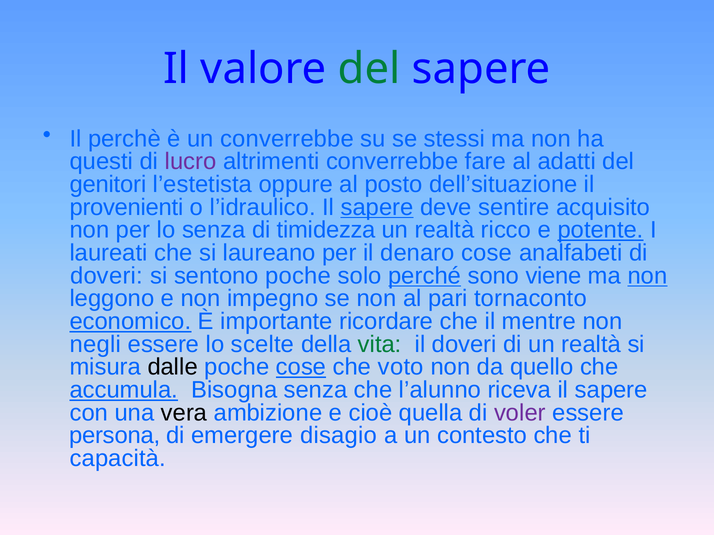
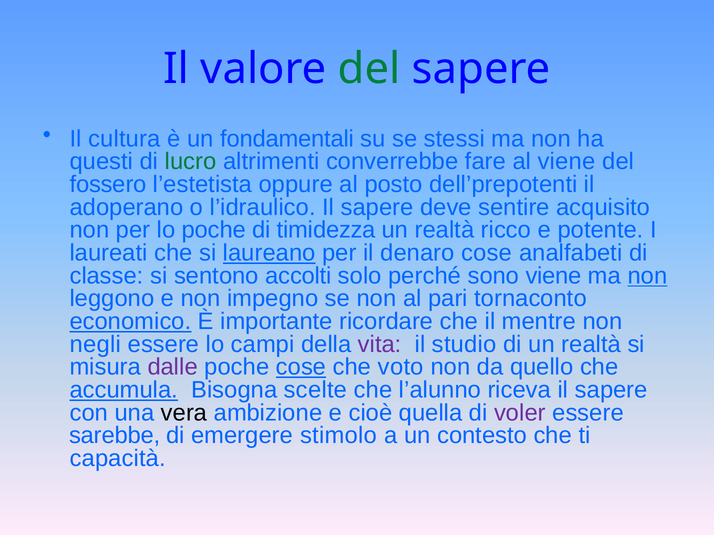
perchè: perchè -> cultura
un converrebbe: converrebbe -> fondamentali
lucro colour: purple -> green
al adatti: adatti -> viene
genitori: genitori -> fossero
dell’situazione: dell’situazione -> dell’prepotenti
provenienti: provenienti -> adoperano
sapere at (377, 207) underline: present -> none
lo senza: senza -> poche
potente underline: present -> none
laureano underline: none -> present
doveri at (106, 276): doveri -> classe
sentono poche: poche -> accolti
perché underline: present -> none
scelte: scelte -> campi
vita colour: green -> purple
il doveri: doveri -> studio
dalle colour: black -> purple
Bisogna senza: senza -> scelte
persona: persona -> sarebbe
disagio: disagio -> stimolo
